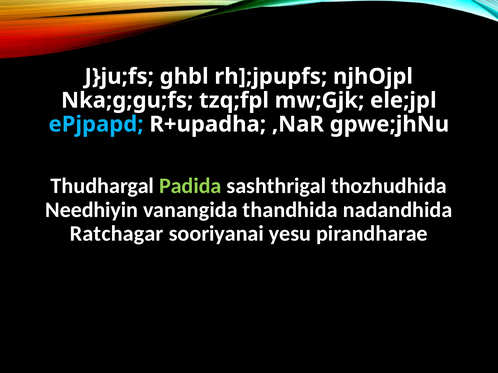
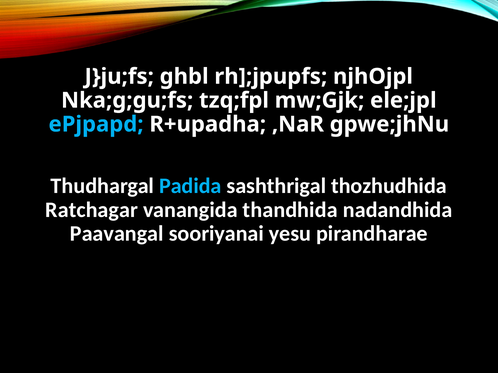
Padida colour: light green -> light blue
Needhiyin: Needhiyin -> Ratchagar
Ratchagar: Ratchagar -> Paavangal
